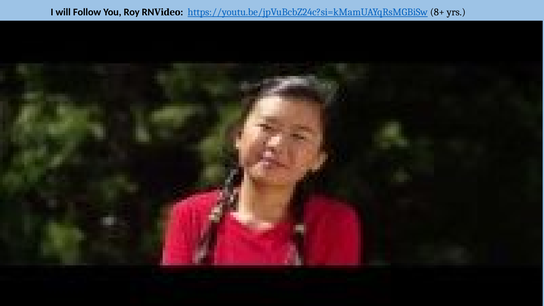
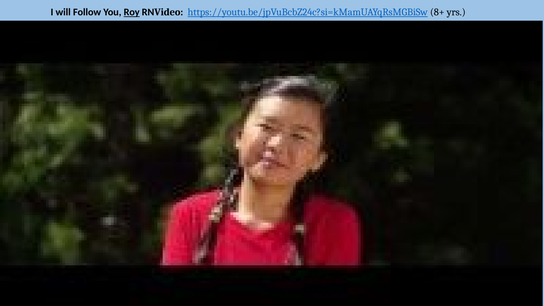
Roy underline: none -> present
